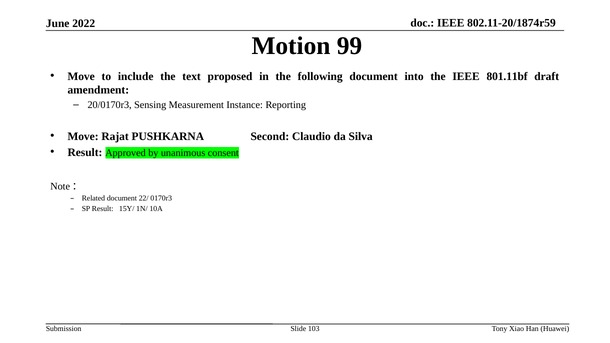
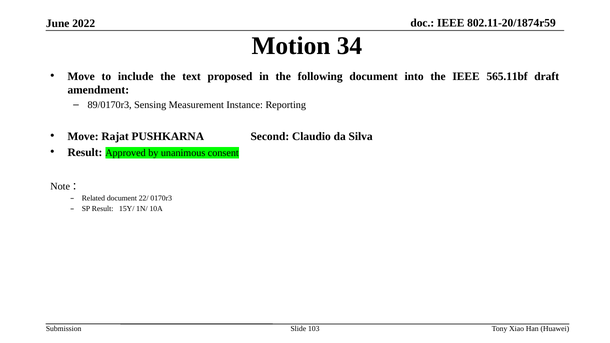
99: 99 -> 34
801.11bf: 801.11bf -> 565.11bf
20/0170r3: 20/0170r3 -> 89/0170r3
